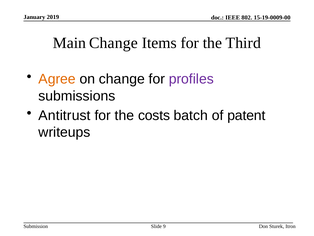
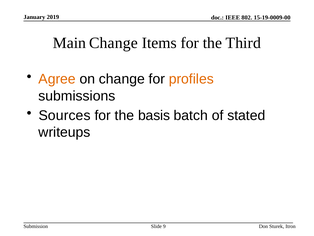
profiles colour: purple -> orange
Antitrust: Antitrust -> Sources
costs: costs -> basis
patent: patent -> stated
